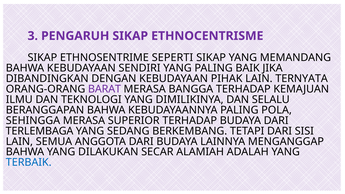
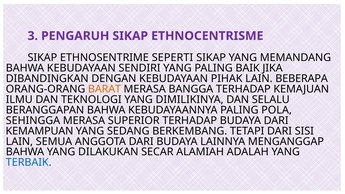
TERNYATA: TERNYATA -> BEBERAPA
BARAT colour: purple -> orange
TERLEMBAGA: TERLEMBAGA -> KEMAMPUAN
